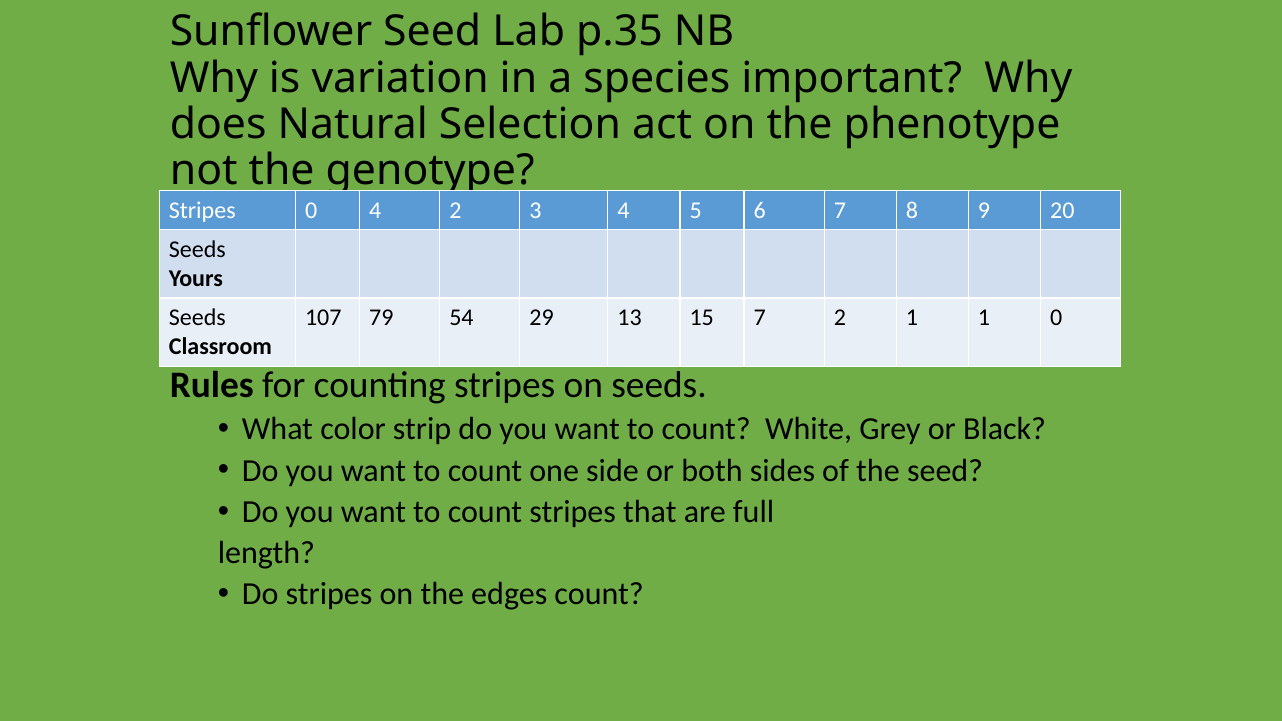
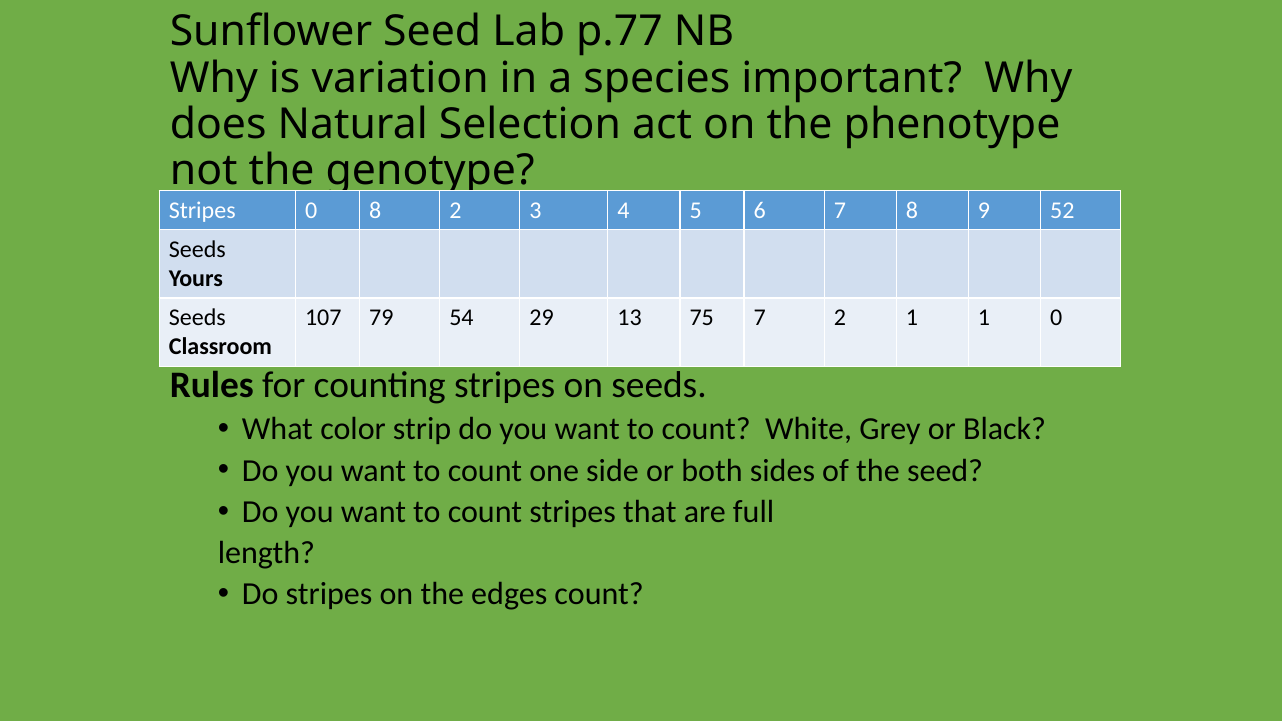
p.35: p.35 -> p.77
0 4: 4 -> 8
20: 20 -> 52
15: 15 -> 75
